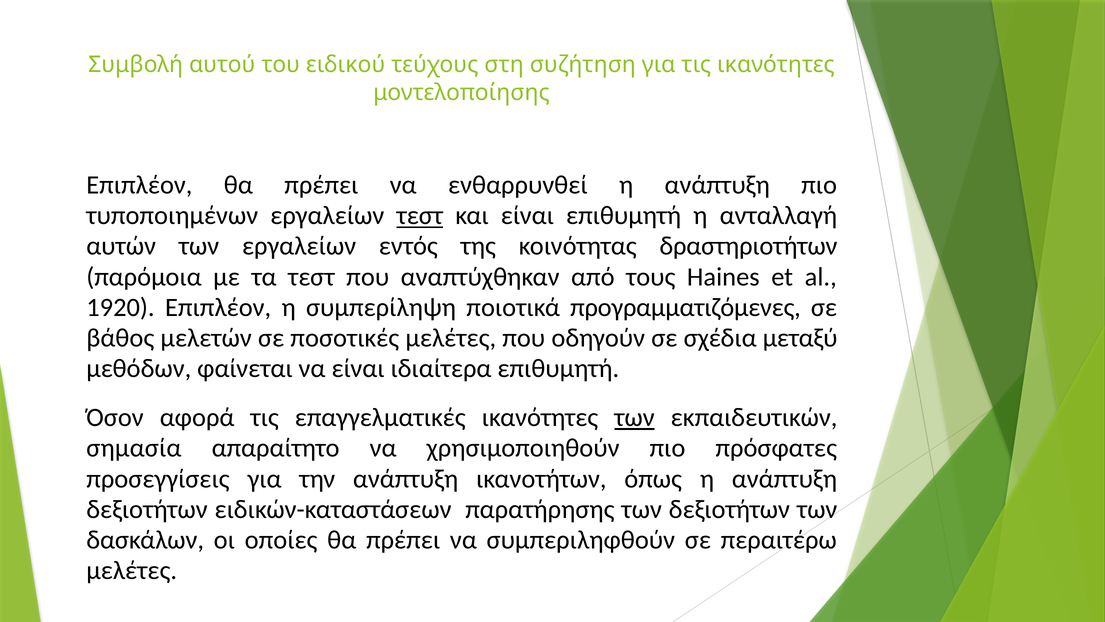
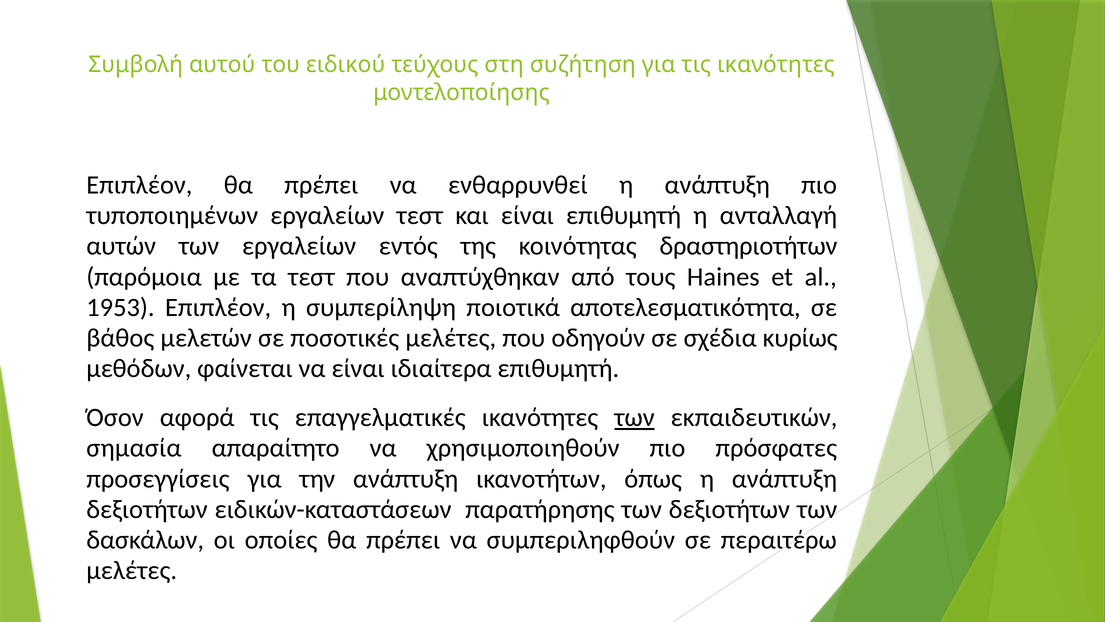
τεστ at (420, 216) underline: present -> none
1920: 1920 -> 1953
προγραμματιζόμενες: προγραμματιζόμενες -> αποτελεσματικότητα
μεταξύ: μεταξύ -> κυρίως
